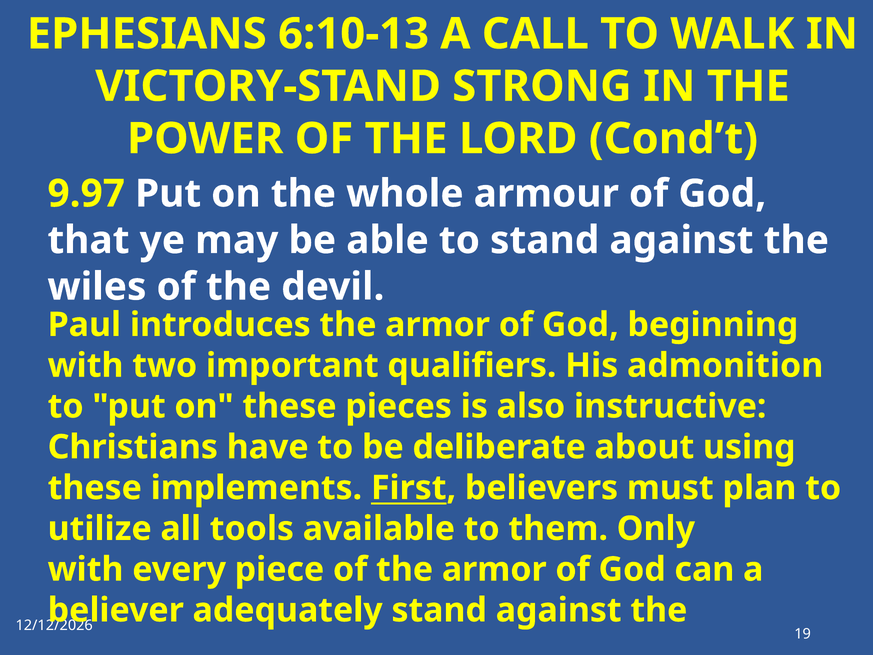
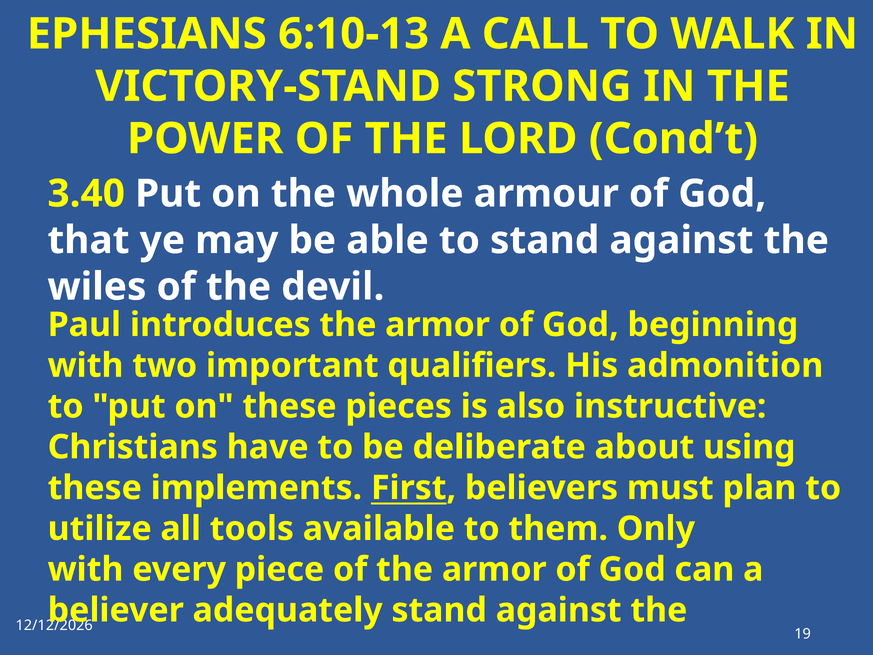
9.97: 9.97 -> 3.40
